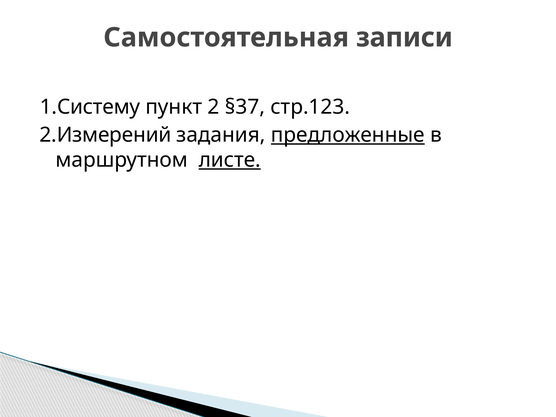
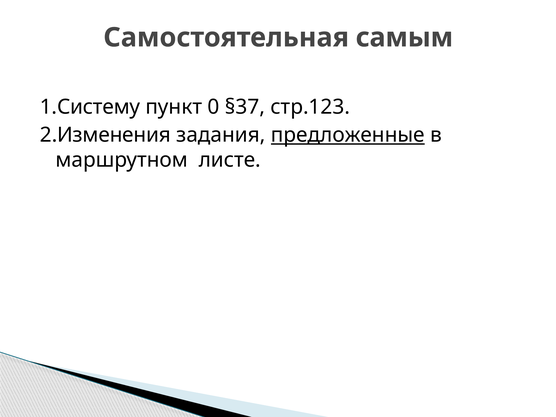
записи: записи -> самым
2: 2 -> 0
2.Измерений: 2.Измерений -> 2.Изменения
листе underline: present -> none
